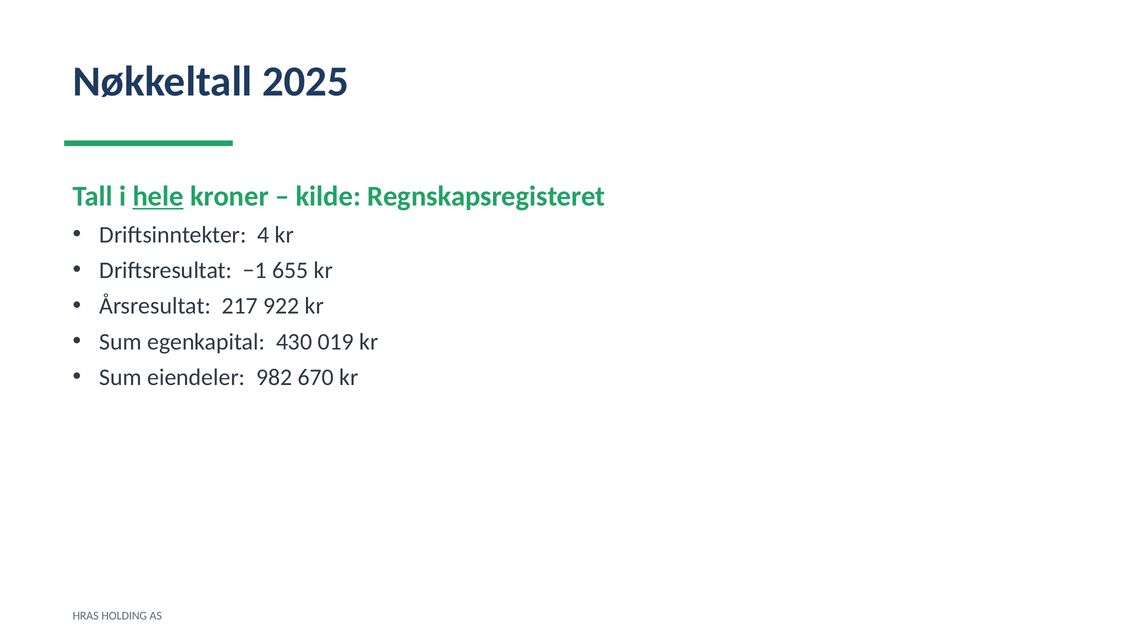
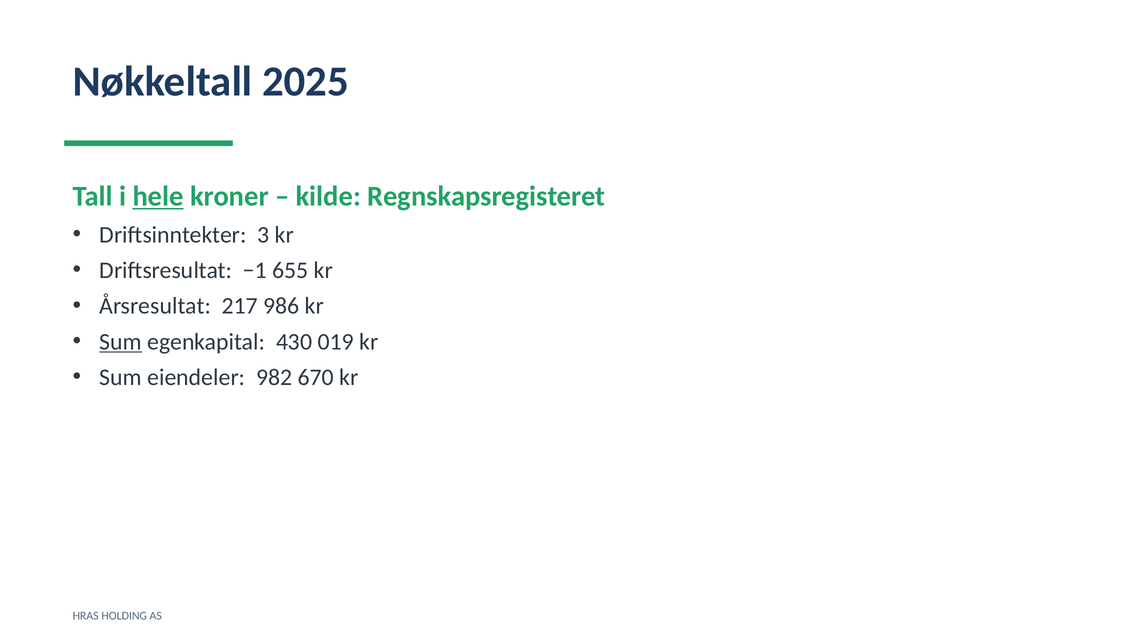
4: 4 -> 3
922: 922 -> 986
Sum at (121, 342) underline: none -> present
